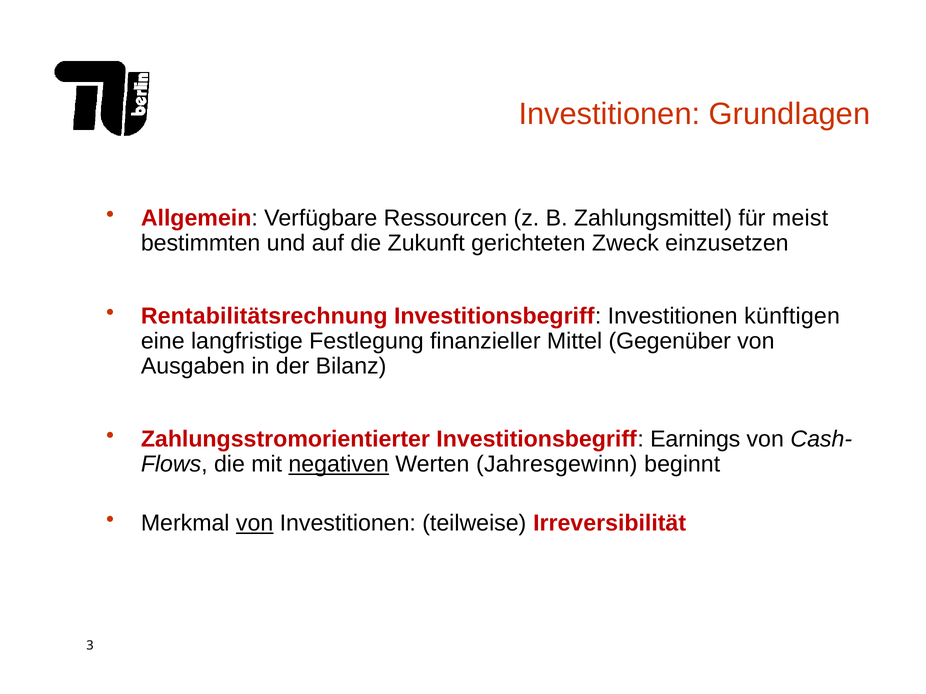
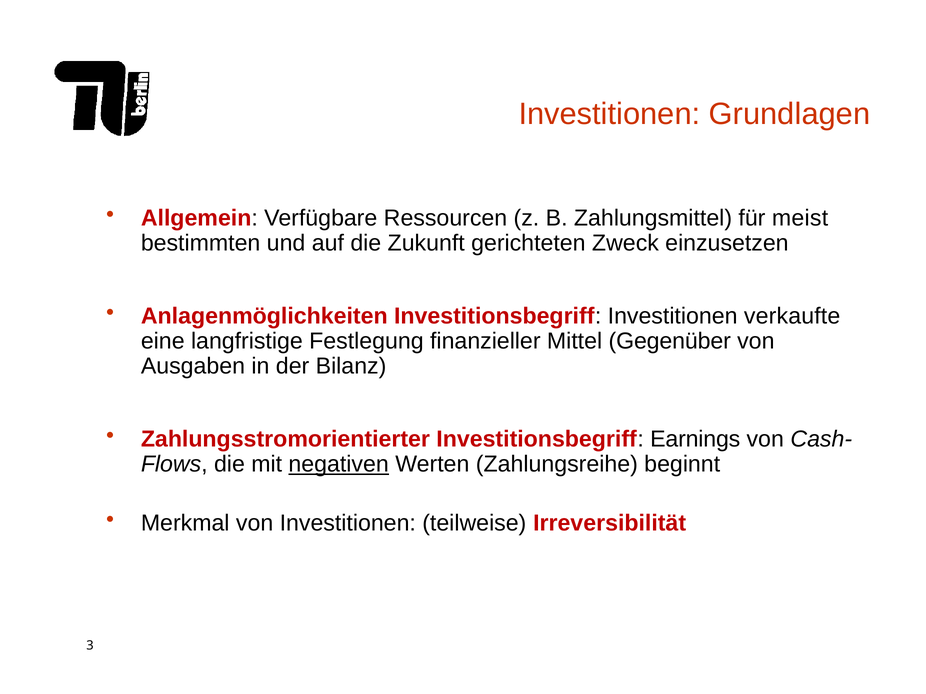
Rentabilitätsrechnung: Rentabilitätsrechnung -> Anlagenmöglichkeiten
künftigen: künftigen -> verkaufte
Jahresgewinn: Jahresgewinn -> Zahlungsreihe
von at (255, 524) underline: present -> none
